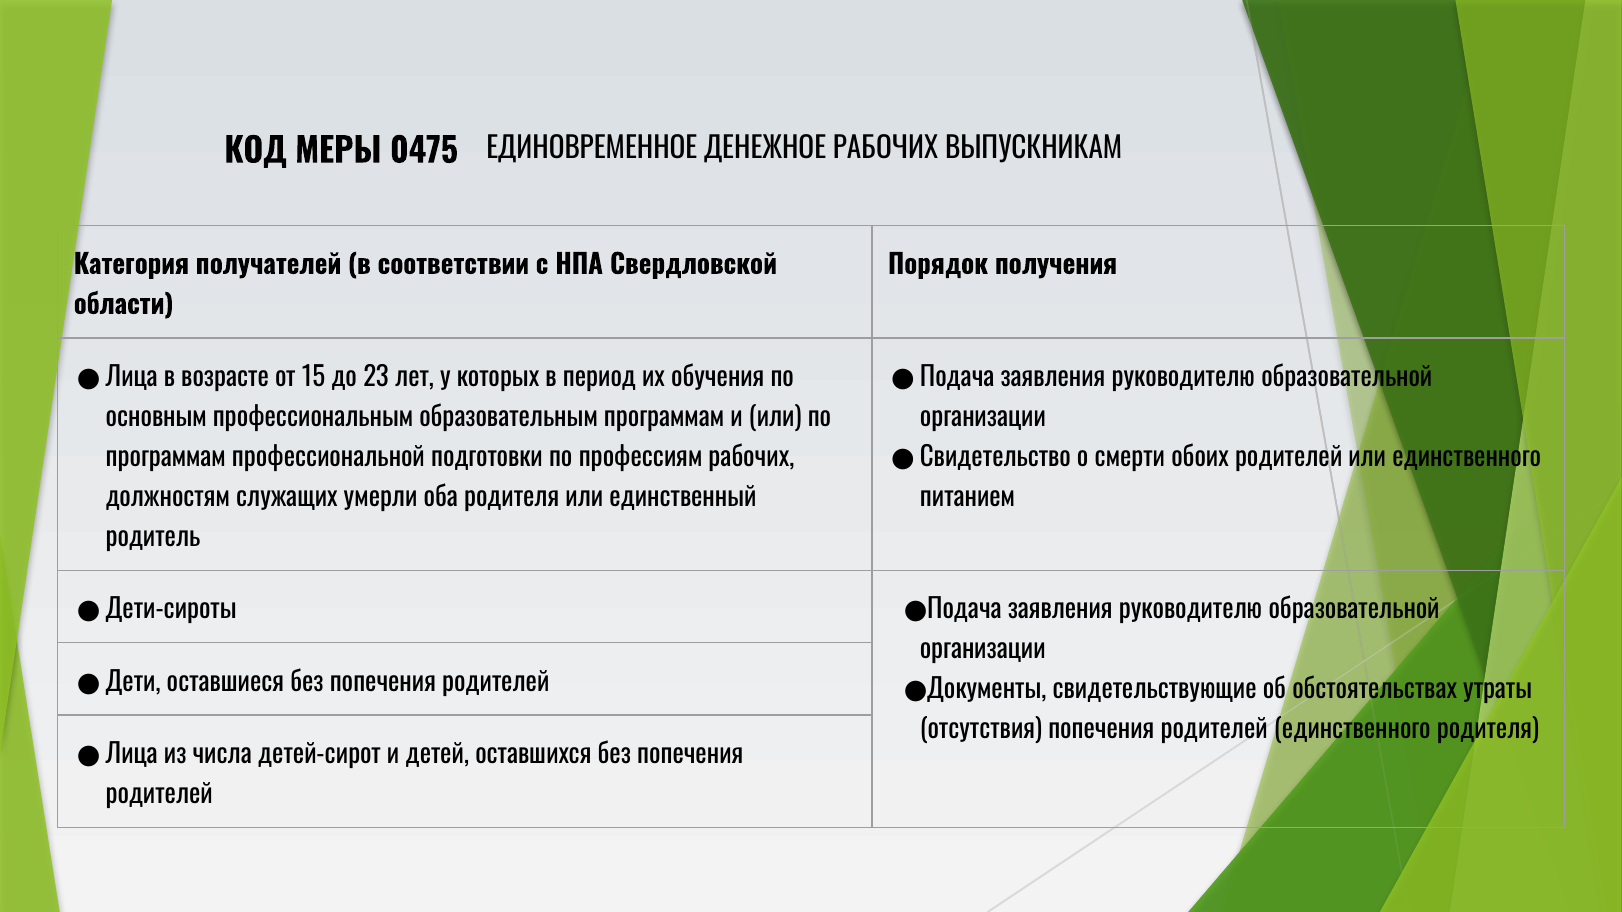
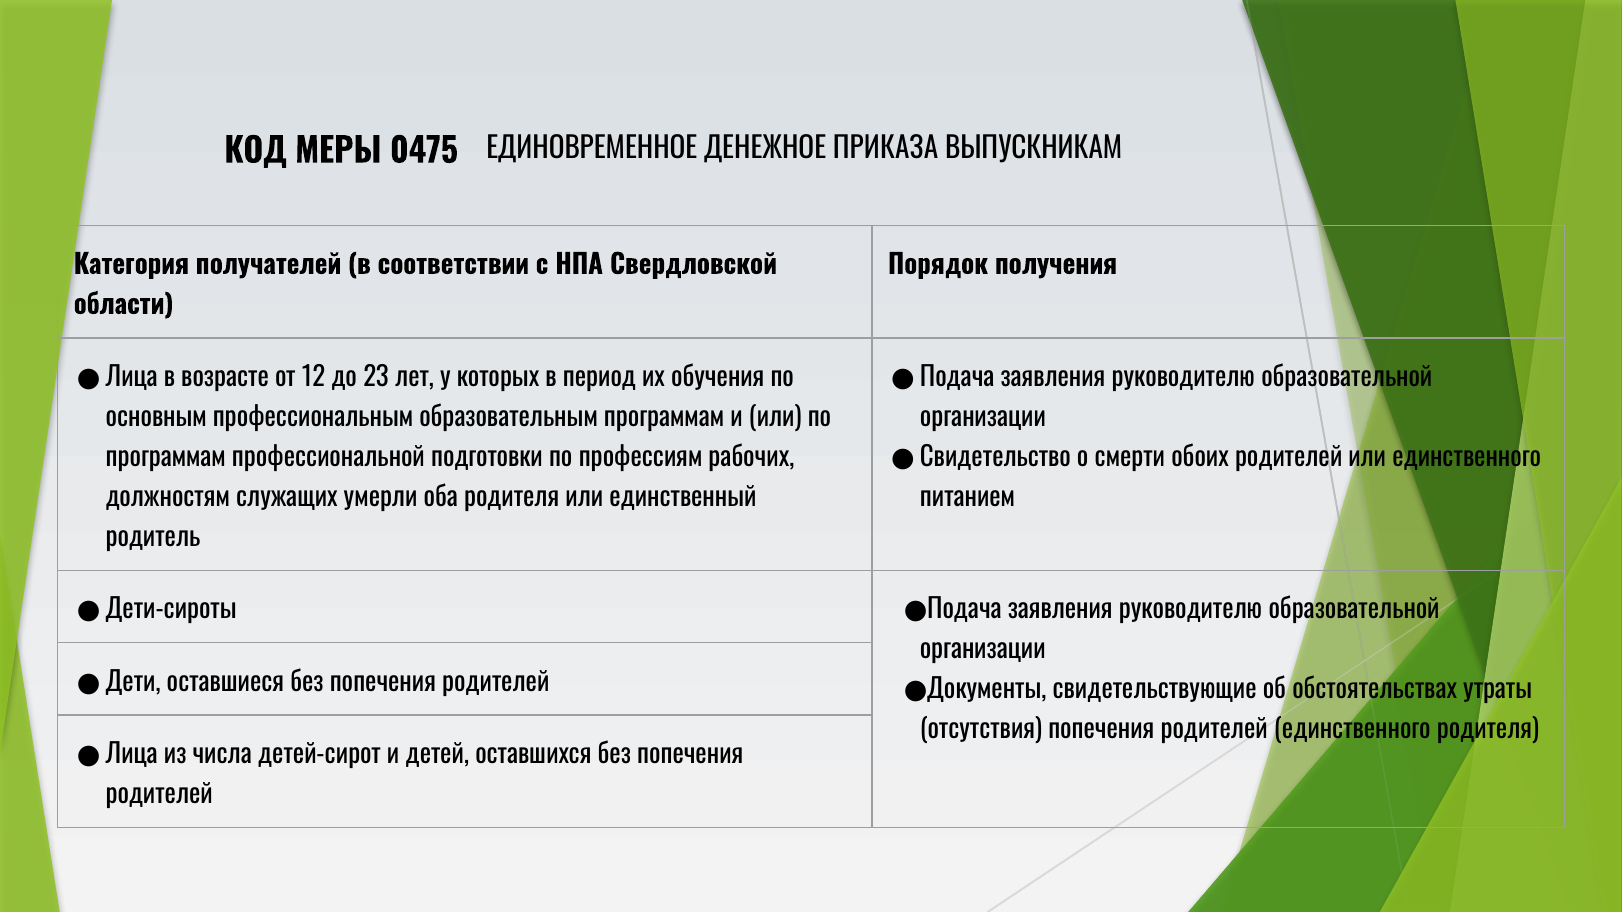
ДЕНЕЖНОЕ РАБОЧИХ: РАБОЧИХ -> ПРИКАЗА
15: 15 -> 12
